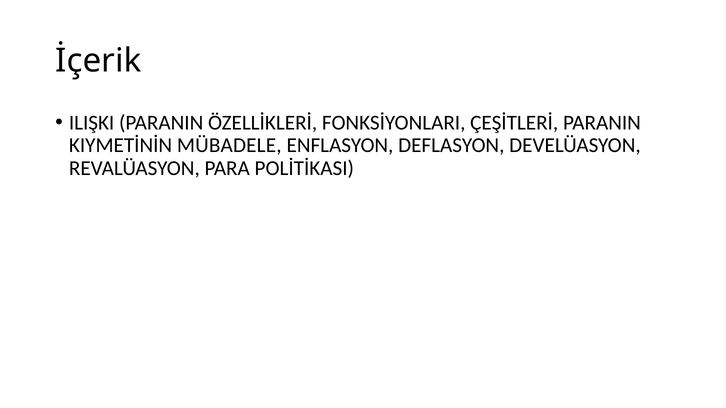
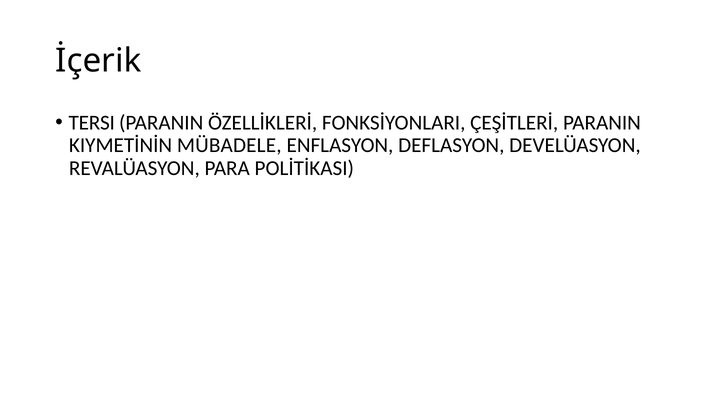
ILIŞKI: ILIŞKI -> TERSI
